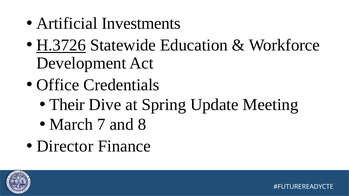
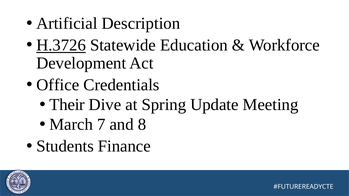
Investments: Investments -> Description
Director: Director -> Students
